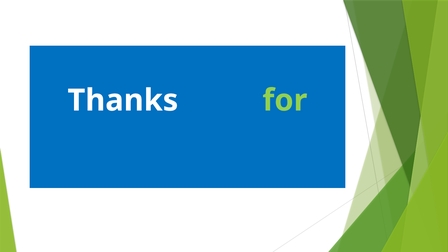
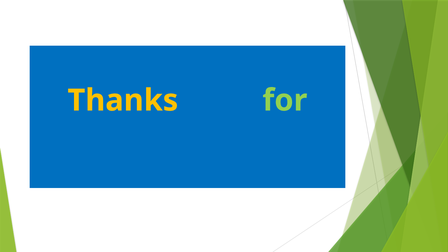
Thanks colour: white -> yellow
